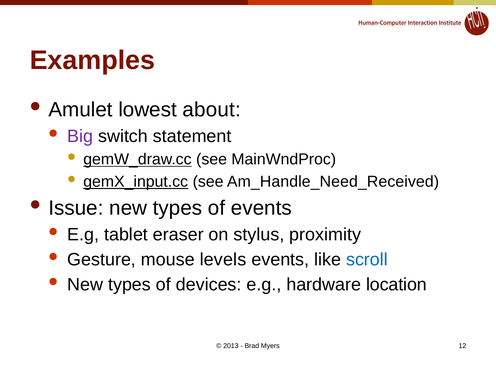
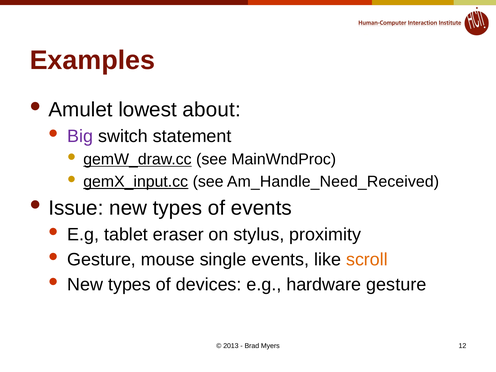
levels: levels -> single
scroll colour: blue -> orange
hardware location: location -> gesture
